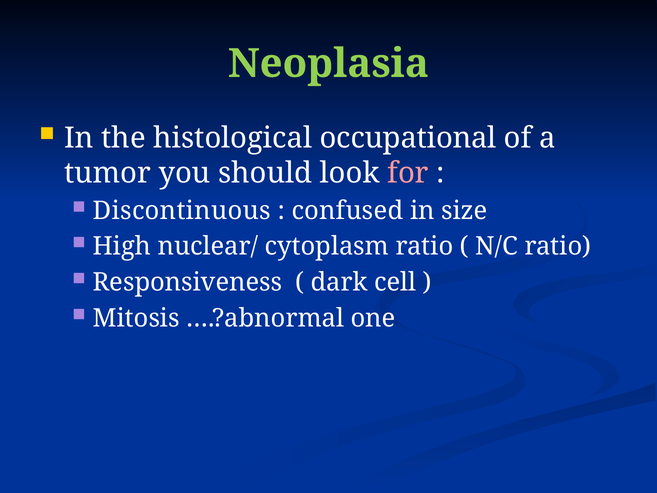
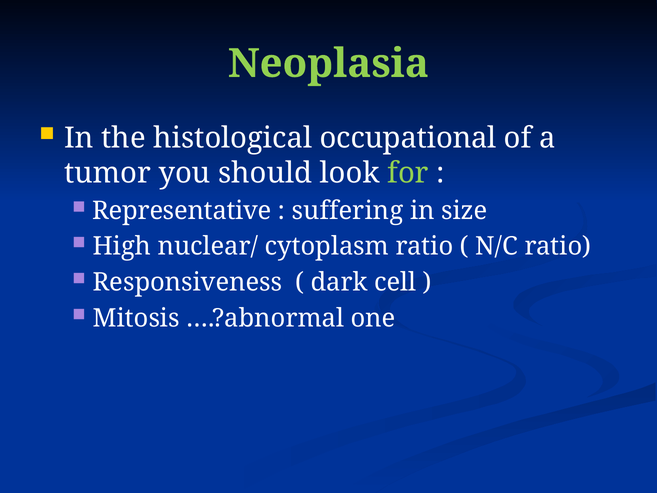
for colour: pink -> light green
Discontinuous: Discontinuous -> Representative
confused: confused -> suffering
